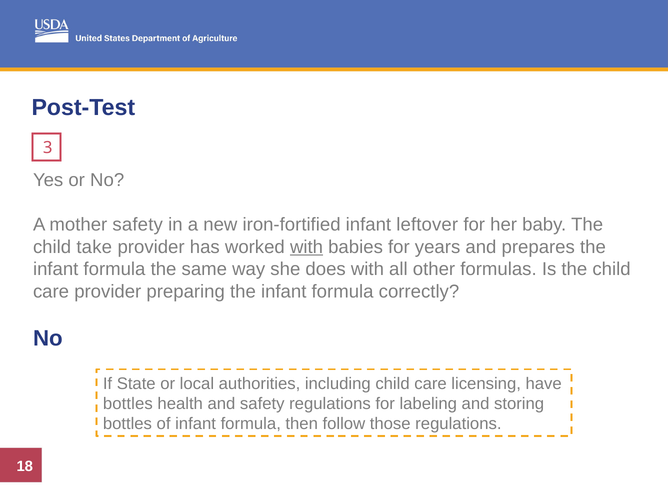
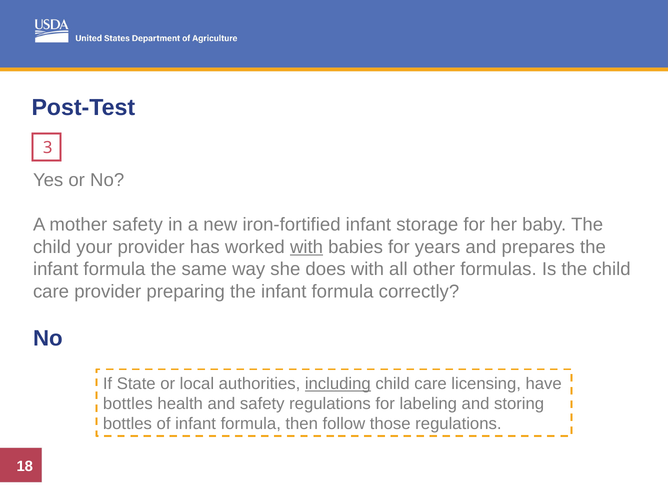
leftover: leftover -> storage
take: take -> your
including underline: none -> present
